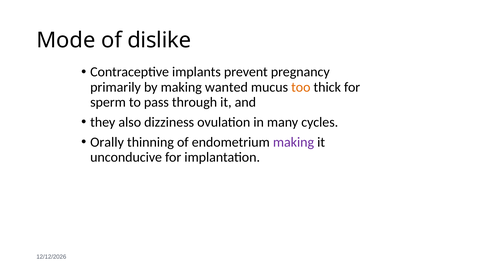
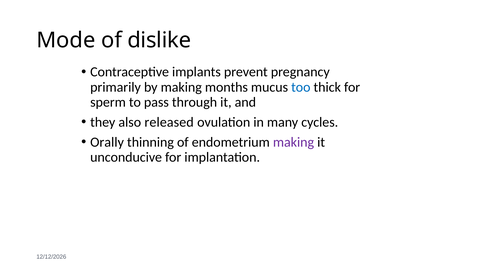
wanted: wanted -> months
too colour: orange -> blue
dizziness: dizziness -> released
